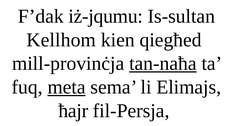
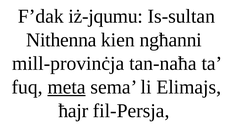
Kellhom: Kellhom -> Nithenna
qiegħed: qiegħed -> ngħanni
tan-naħa underline: present -> none
